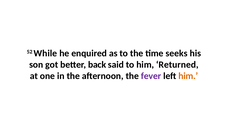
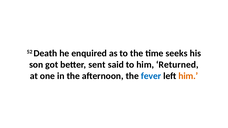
While: While -> Death
back: back -> sent
fever colour: purple -> blue
